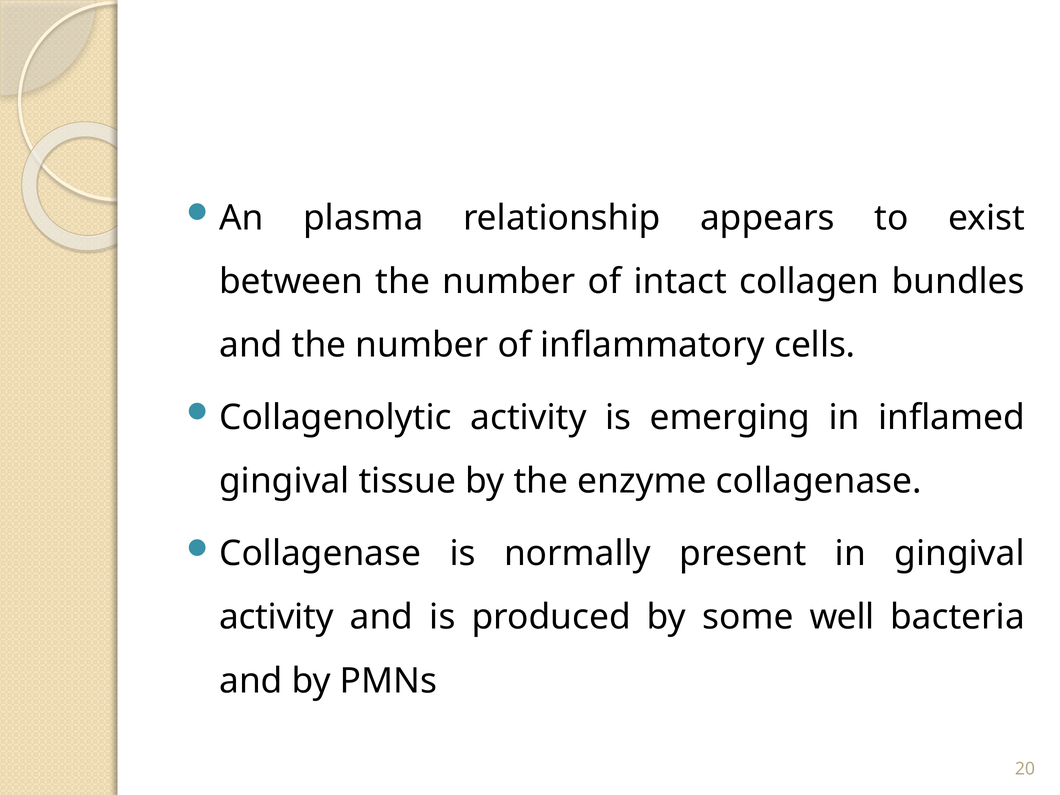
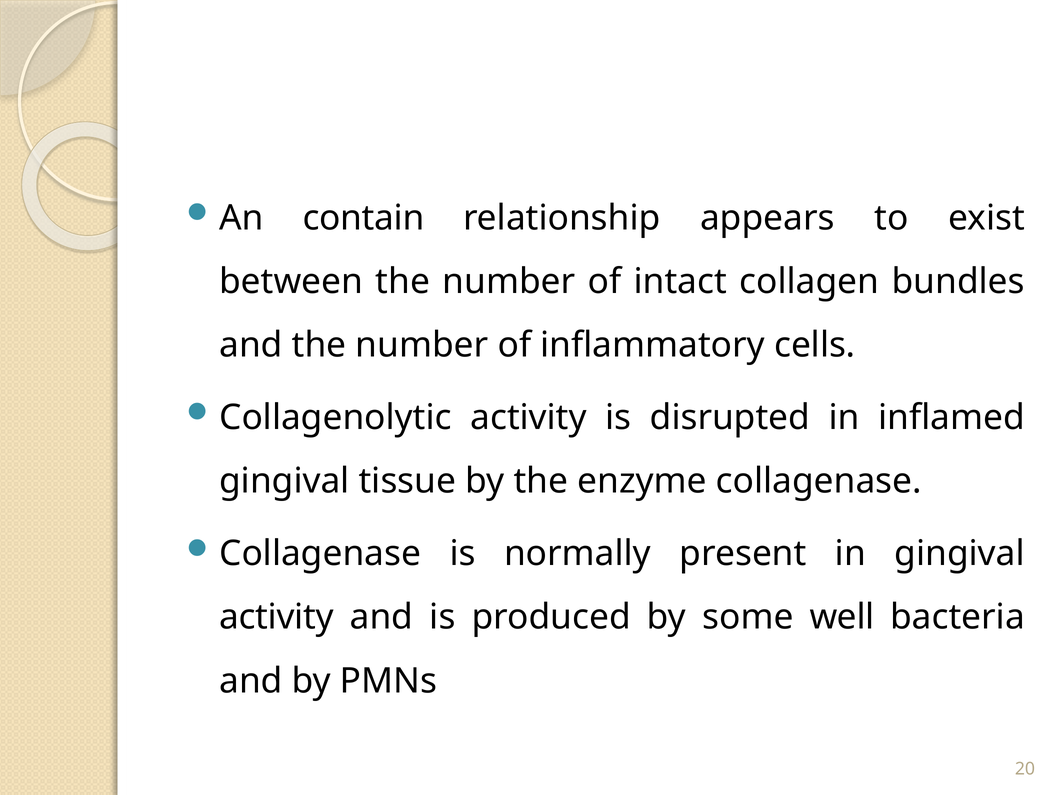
plasma: plasma -> contain
emerging: emerging -> disrupted
